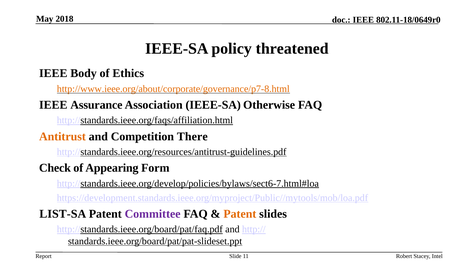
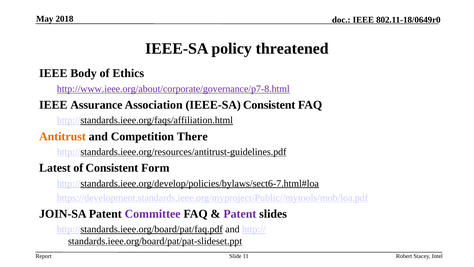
http://www.ieee.org/about/corporate/governance/p7-8.html colour: orange -> purple
IEEE-SA Otherwise: Otherwise -> Consistent
Check: Check -> Latest
of Appearing: Appearing -> Consistent
LIST-SA: LIST-SA -> JOIN-SA
Patent at (240, 214) colour: orange -> purple
